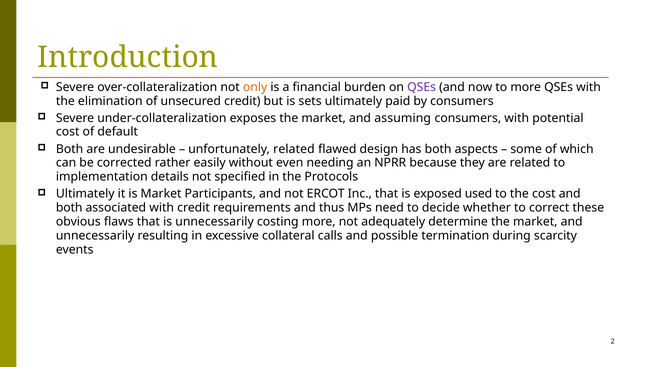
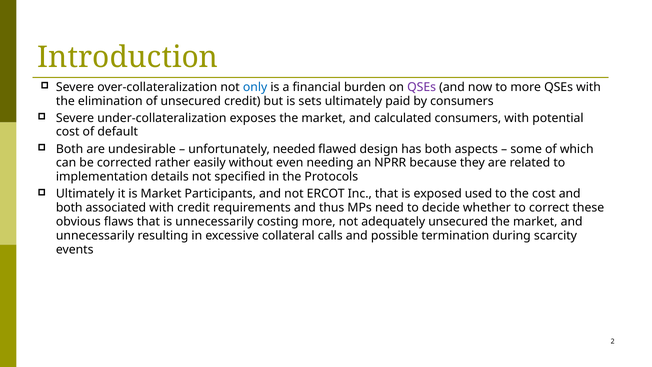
only colour: orange -> blue
assuming: assuming -> calculated
unfortunately related: related -> needed
adequately determine: determine -> unsecured
